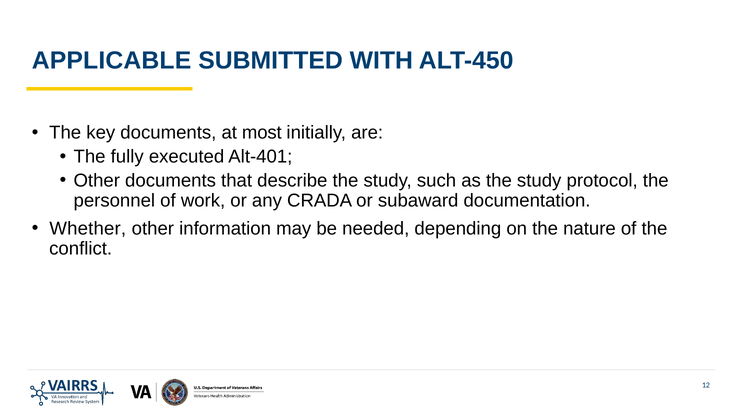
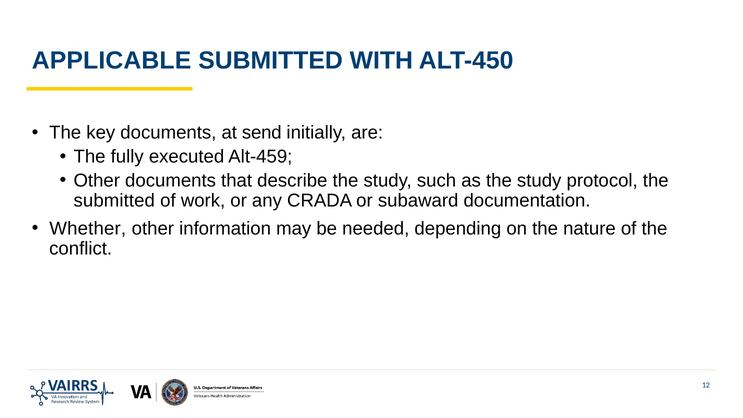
most: most -> send
Alt-401: Alt-401 -> Alt-459
personnel at (114, 201): personnel -> submitted
